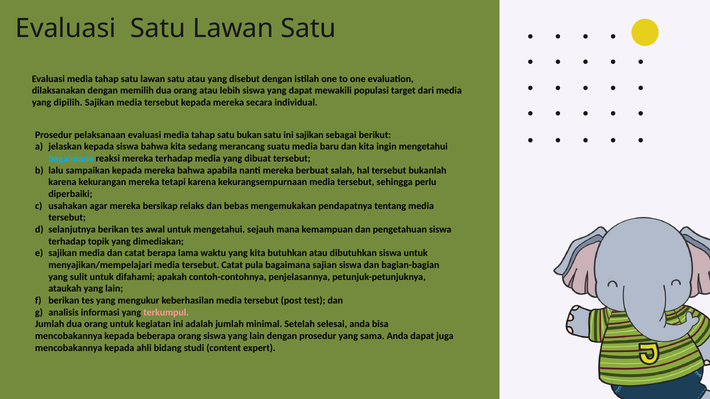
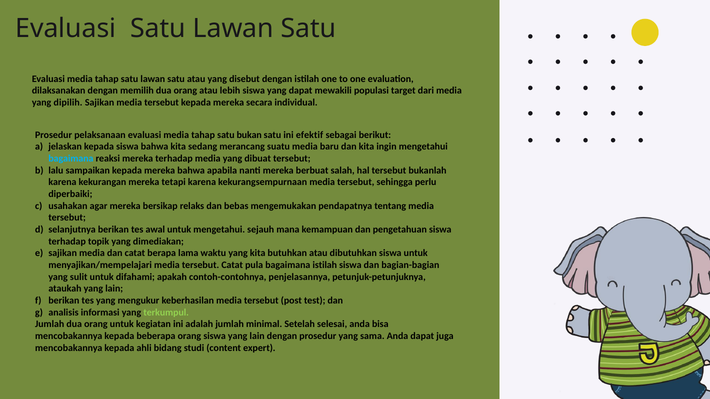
ini sajikan: sajikan -> efektif
bagaimana sajian: sajian -> istilah
terkumpul colour: pink -> light green
